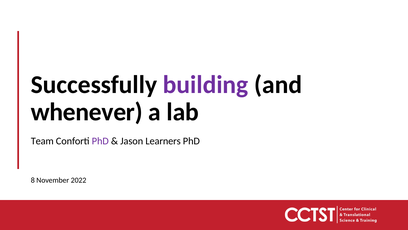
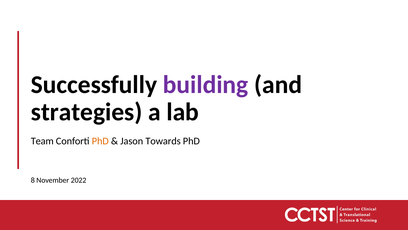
whenever: whenever -> strategies
PhD at (100, 141) colour: purple -> orange
Learners: Learners -> Towards
